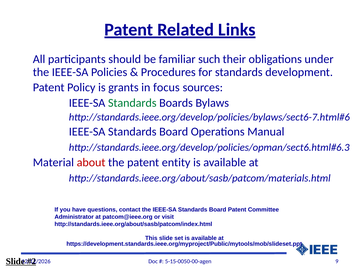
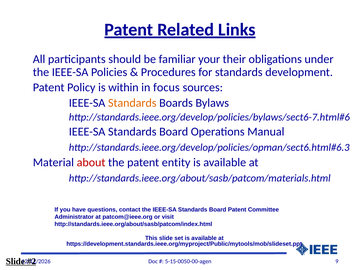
such: such -> your
grants: grants -> within
Standards at (132, 103) colour: green -> orange
